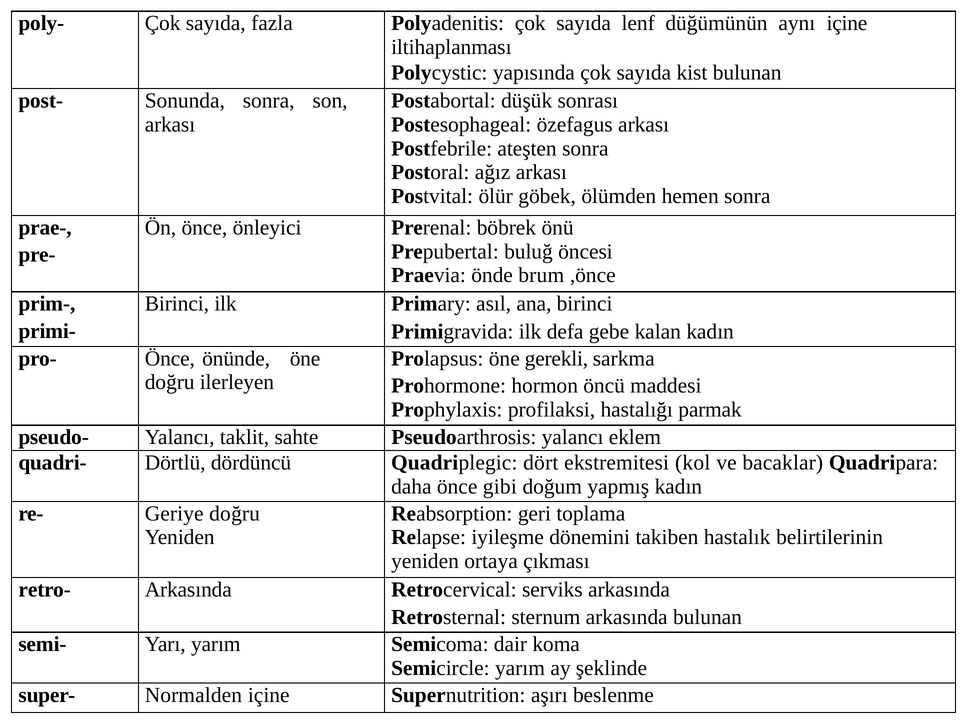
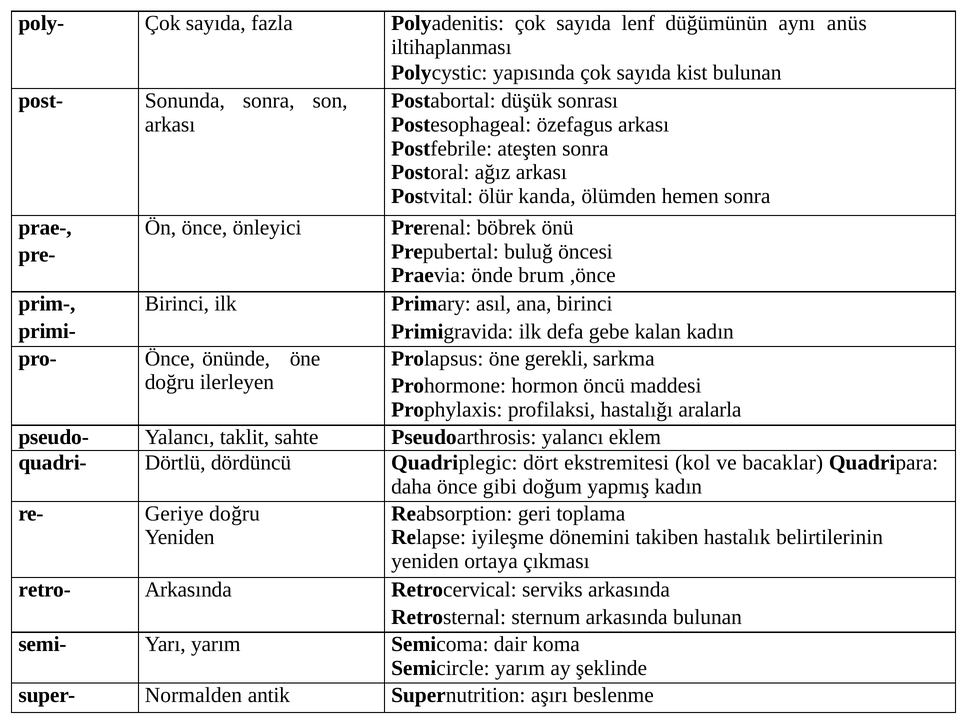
aynı içine: içine -> anüs
göbek: göbek -> kanda
parmak: parmak -> aralarla
Normalden içine: içine -> antik
